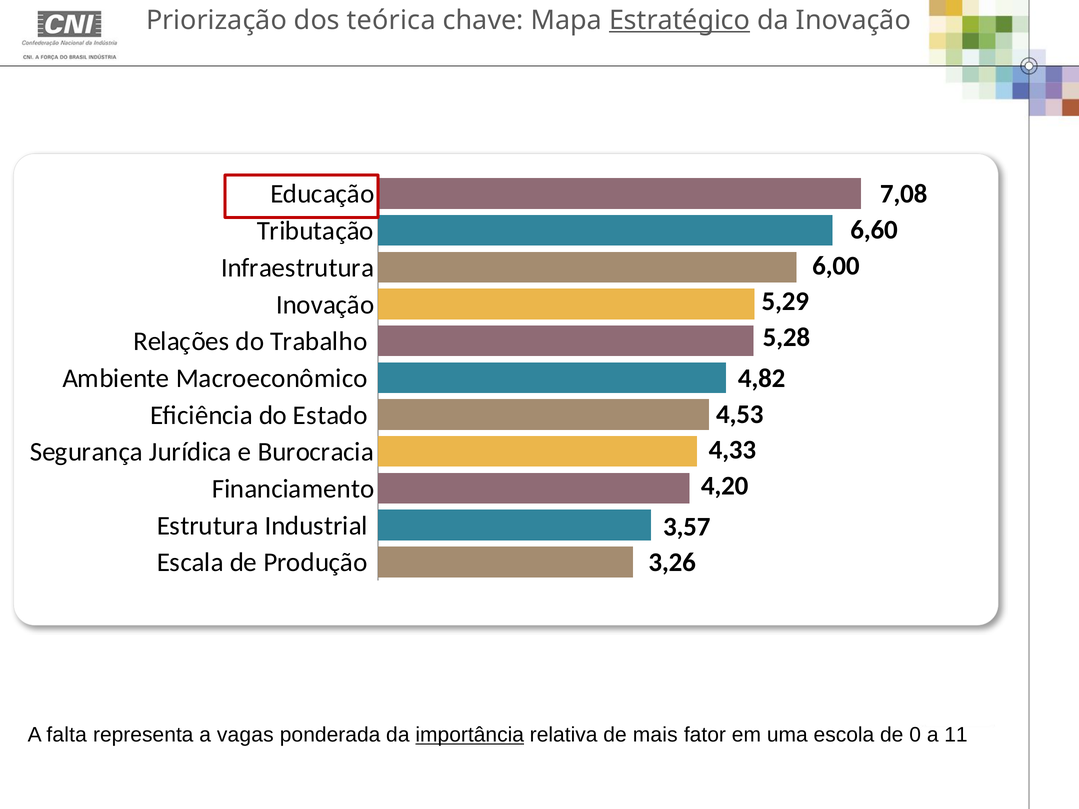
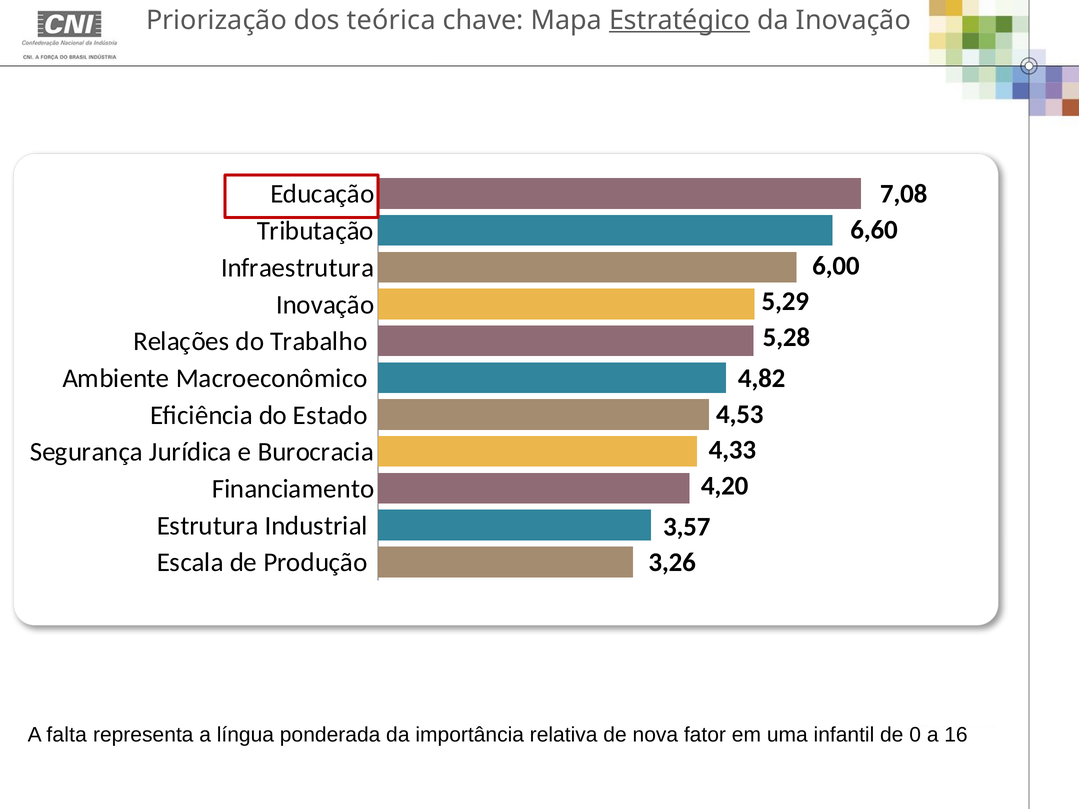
vagas: vagas -> língua
importância underline: present -> none
mais: mais -> nova
escola: escola -> infantil
11: 11 -> 16
